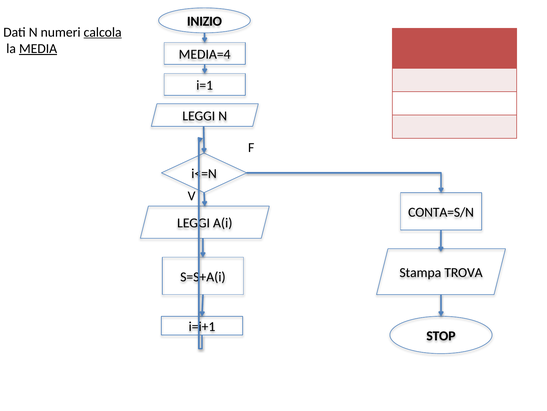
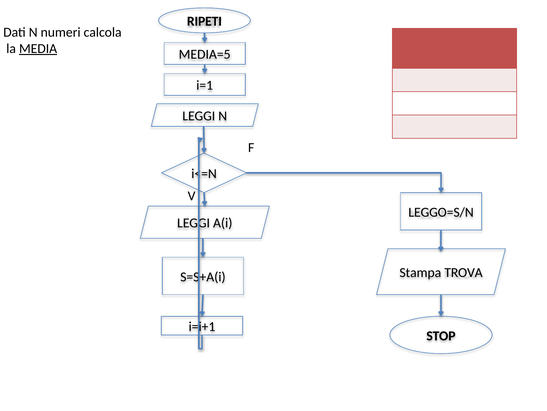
INIZIO: INIZIO -> RIPETI
calcola underline: present -> none
MEDIA=4: MEDIA=4 -> MEDIA=5
CONTA=S/N: CONTA=S/N -> LEGGO=S/N
